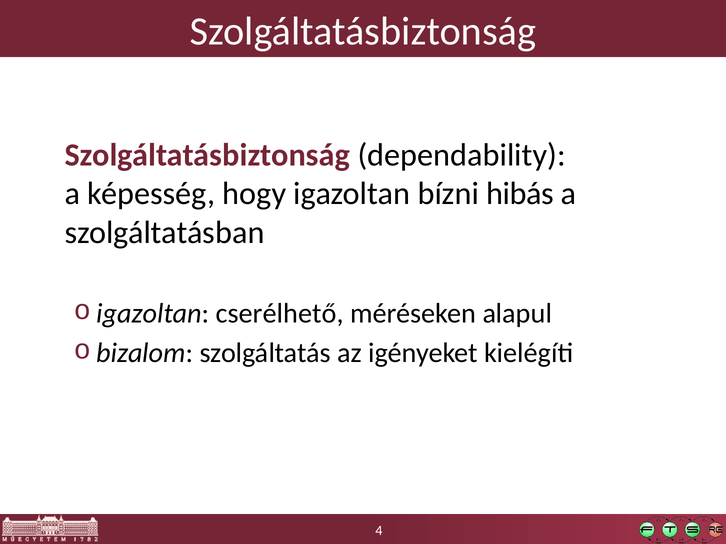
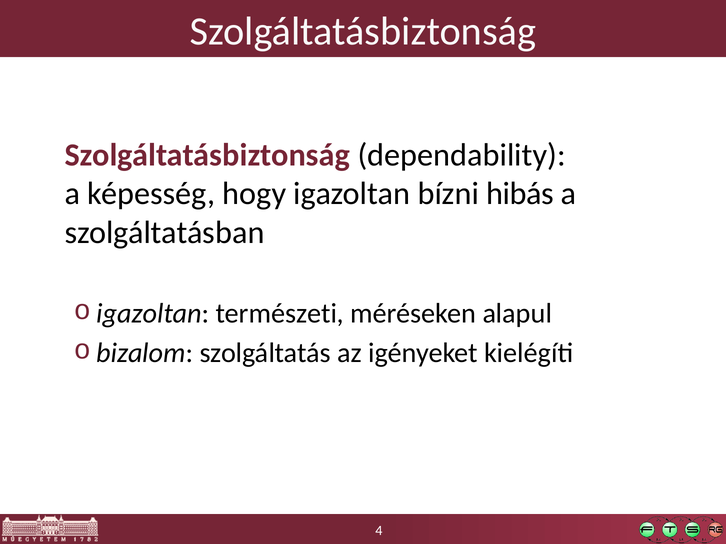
cserélhető: cserélhető -> természeti
